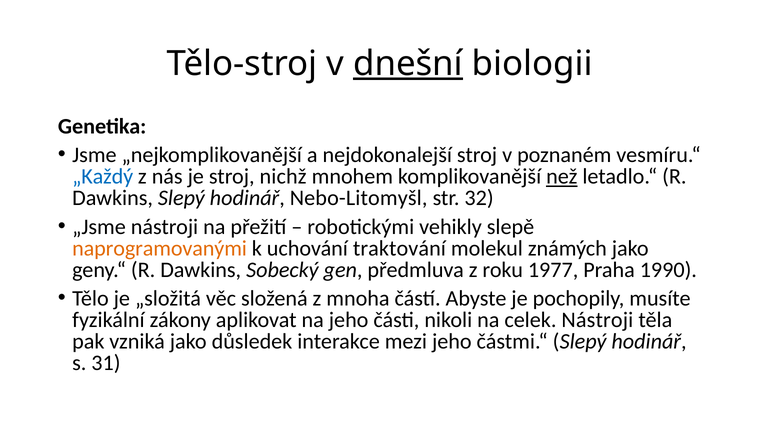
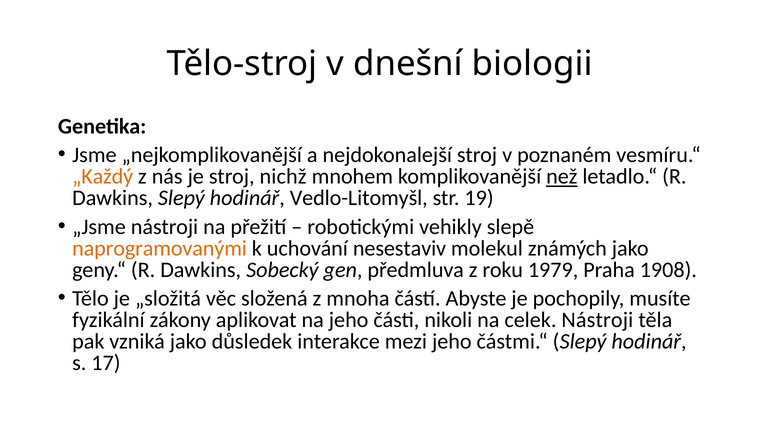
dnešní underline: present -> none
„Každý colour: blue -> orange
Nebo-Litomyšl: Nebo-Litomyšl -> Vedlo-Litomyšl
32: 32 -> 19
traktování: traktování -> nesestaviv
1977: 1977 -> 1979
1990: 1990 -> 1908
31: 31 -> 17
